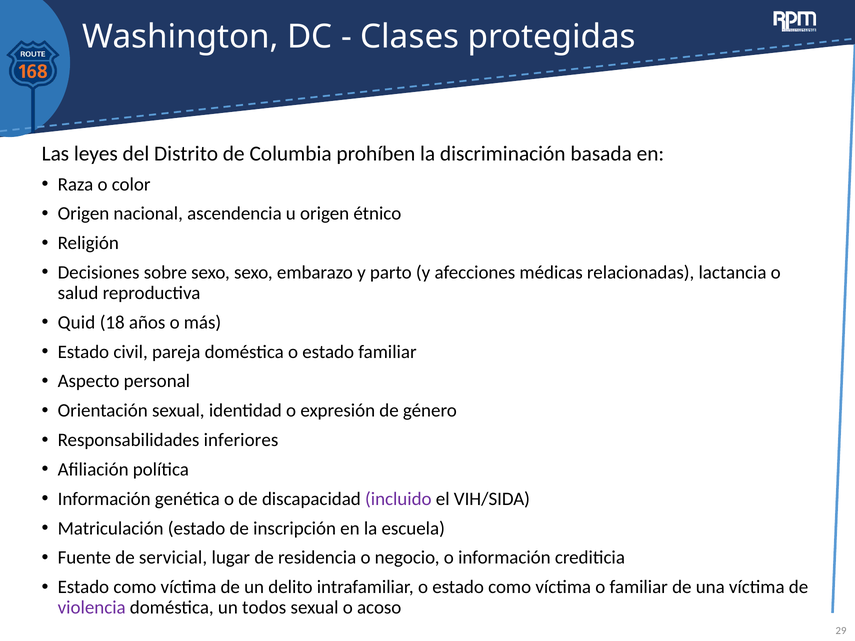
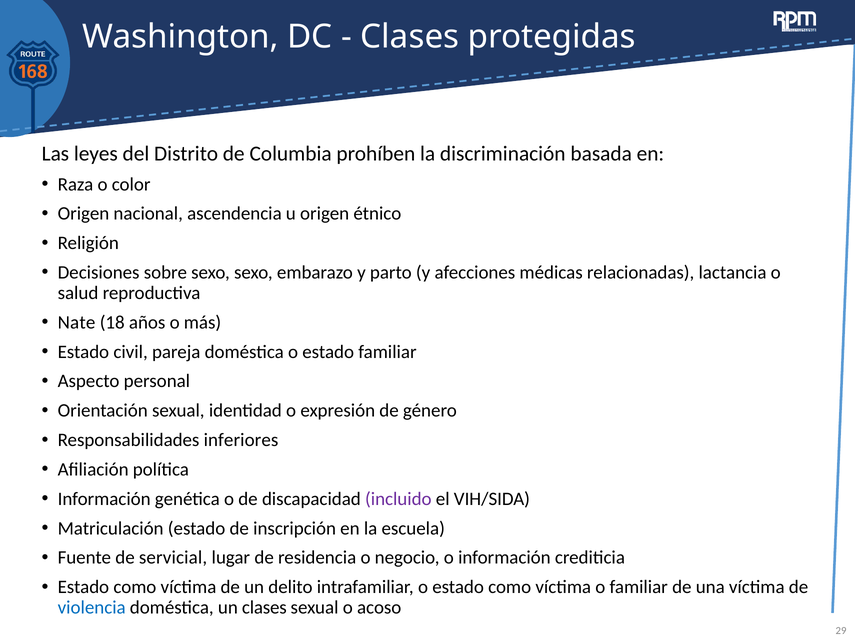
Quid: Quid -> Nate
violencia colour: purple -> blue
un todos: todos -> clases
